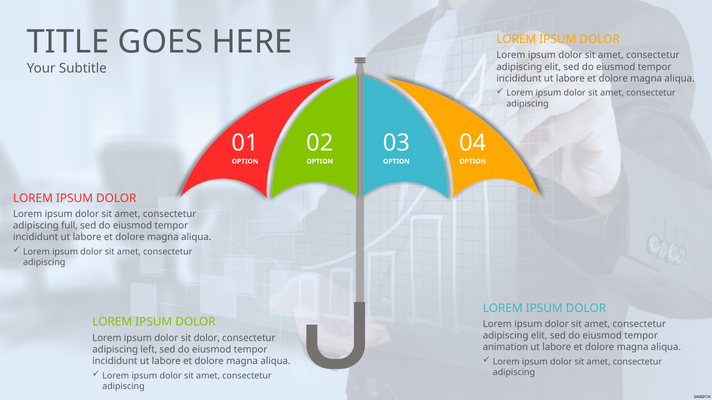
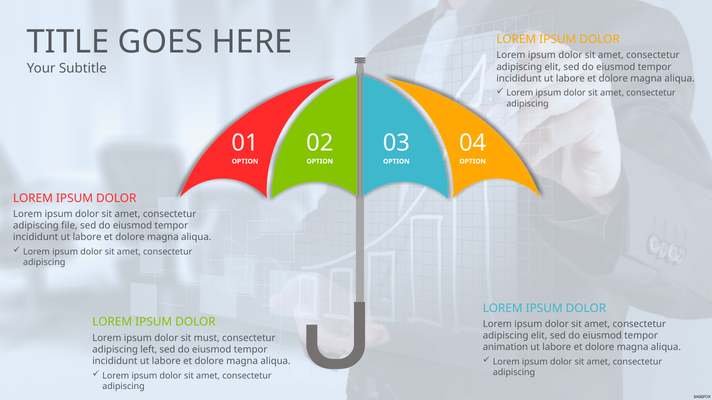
full: full -> file
sit dolor: dolor -> must
